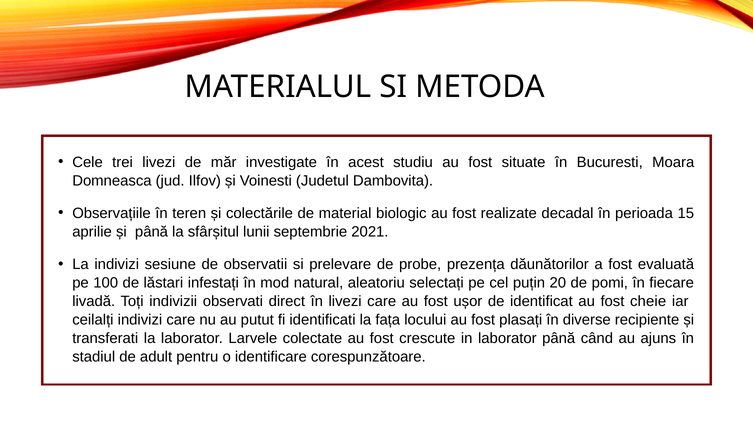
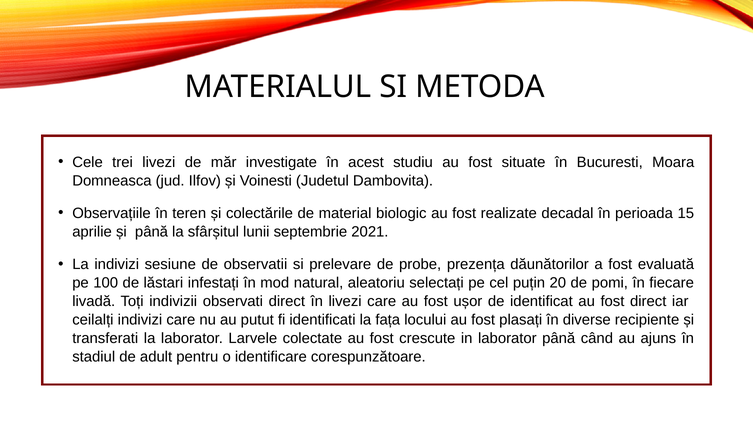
fost cheie: cheie -> direct
